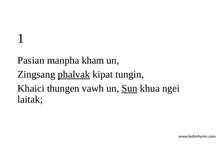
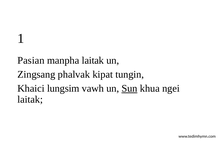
manpha kham: kham -> laitak
phalvak underline: present -> none
thungen: thungen -> lungsim
